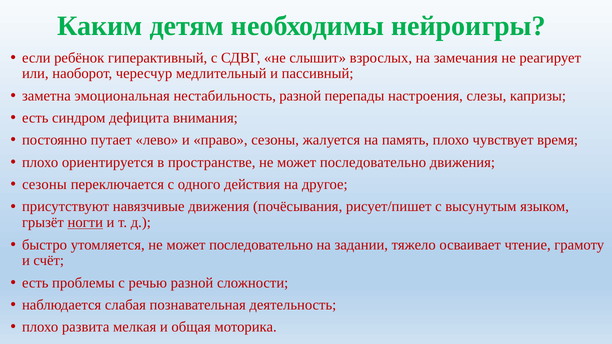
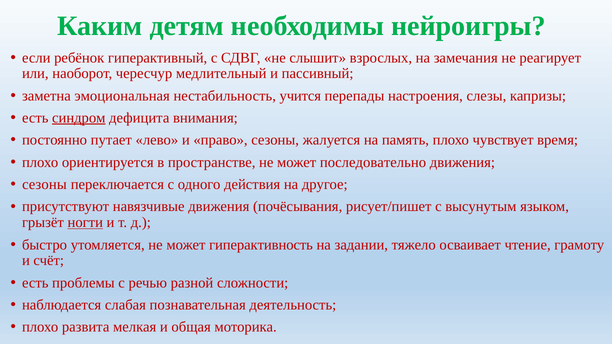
нестабильность разной: разной -> учится
синдром underline: none -> present
утомляется не может последовательно: последовательно -> гиперактивность
